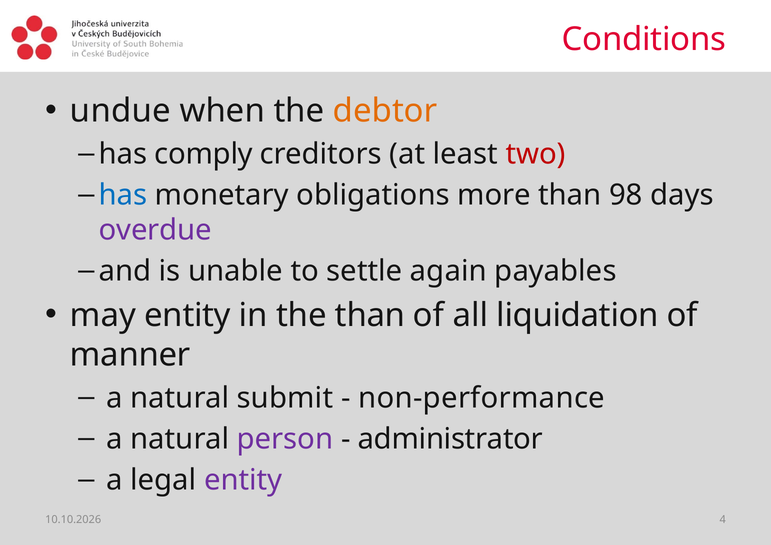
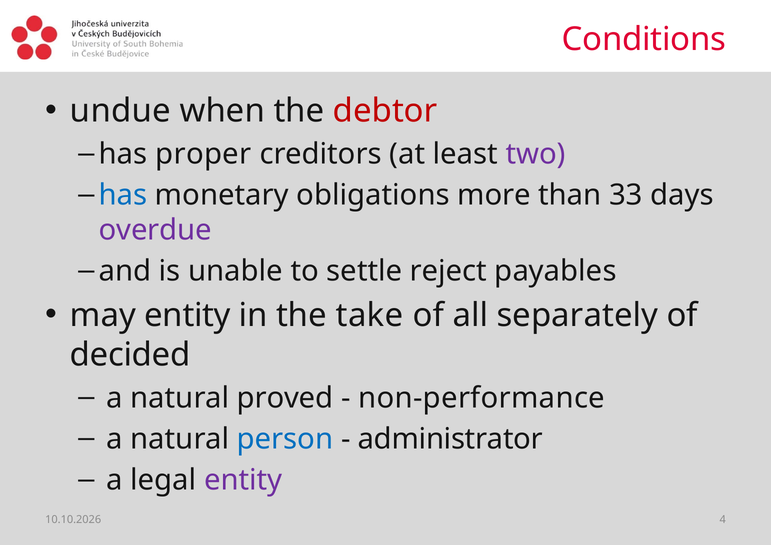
debtor colour: orange -> red
comply: comply -> proper
two colour: red -> purple
98: 98 -> 33
again: again -> reject
the than: than -> take
liquidation: liquidation -> separately
manner: manner -> decided
submit: submit -> proved
person colour: purple -> blue
